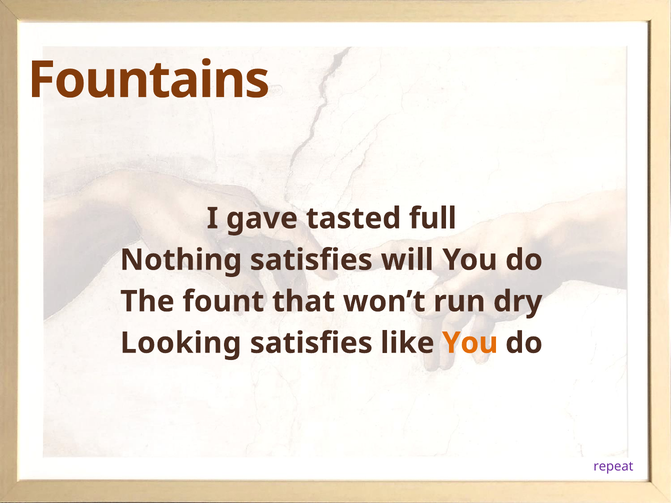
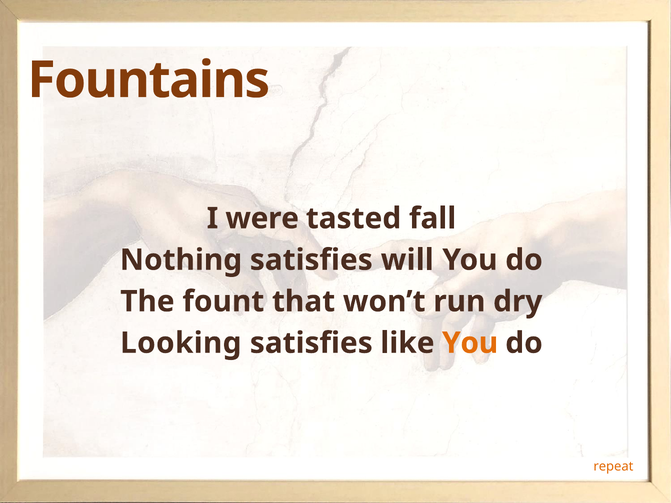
gave: gave -> were
full: full -> fall
repeat colour: purple -> orange
